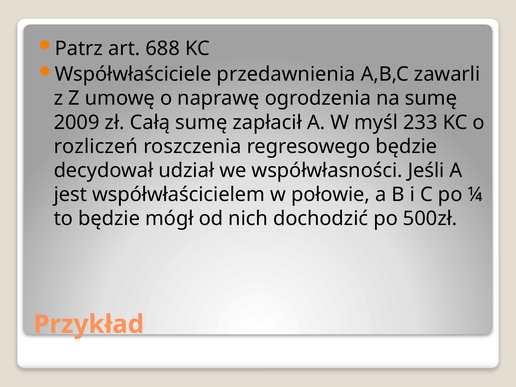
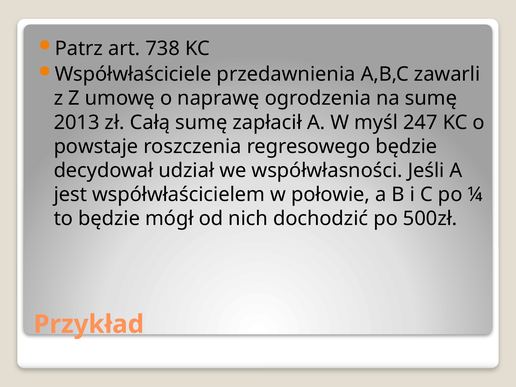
688: 688 -> 738
2009: 2009 -> 2013
233: 233 -> 247
rozliczeń: rozliczeń -> powstaje
